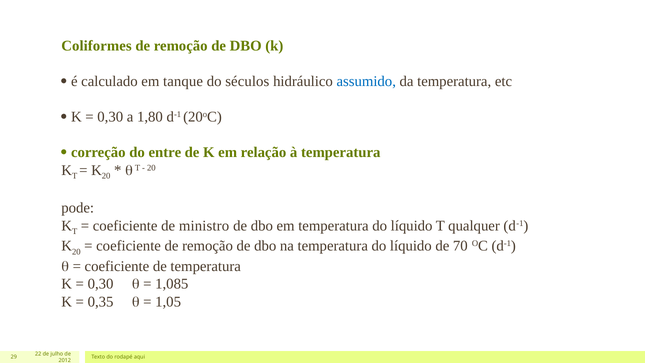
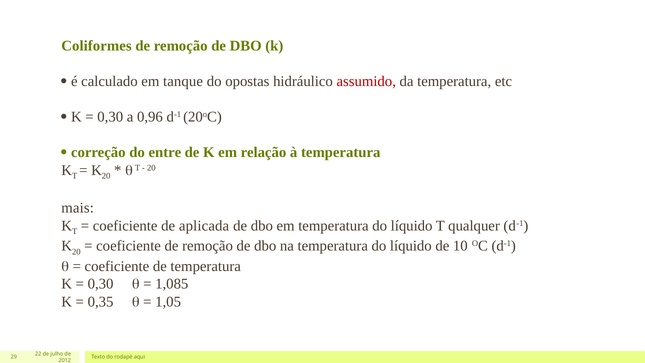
séculos: séculos -> opostas
assumido colour: blue -> red
1,80: 1,80 -> 0,96
pode: pode -> mais
ministro: ministro -> aplicada
70: 70 -> 10
